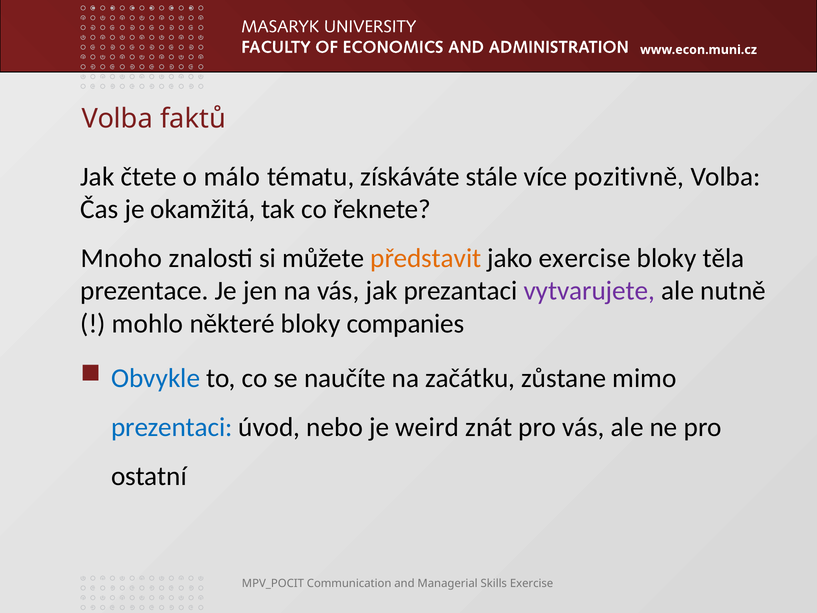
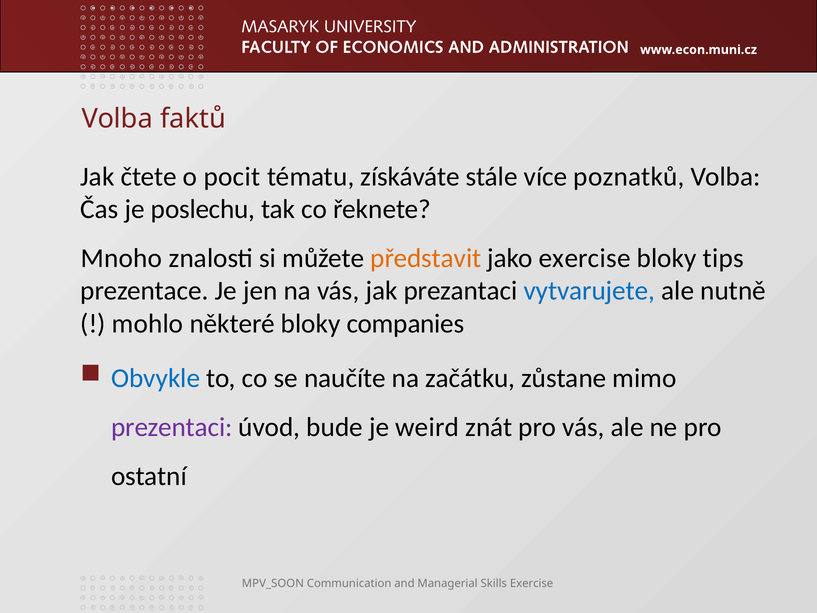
málo: málo -> pocit
pozitivně: pozitivně -> poznatků
okamžitá: okamžitá -> poslechu
těla: těla -> tips
vytvarujete colour: purple -> blue
prezentaci colour: blue -> purple
nebo: nebo -> bude
MPV_POCIT: MPV_POCIT -> MPV_SOON
